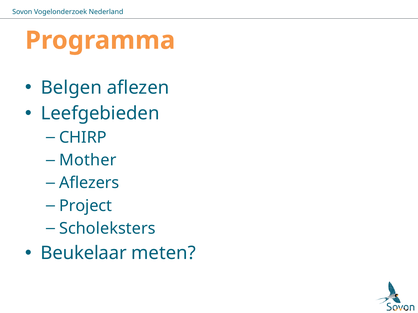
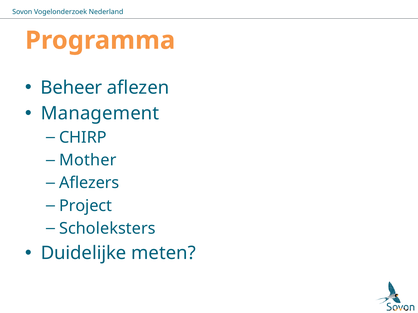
Belgen: Belgen -> Beheer
Leefgebieden: Leefgebieden -> Management
Beukelaar: Beukelaar -> Duidelijke
